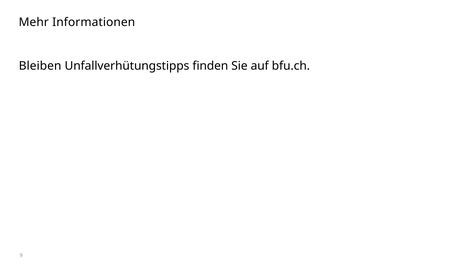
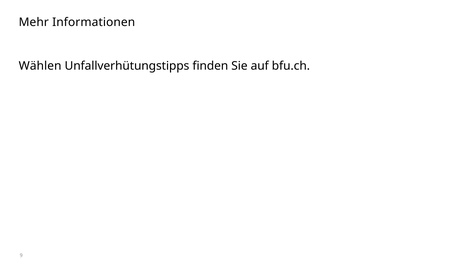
Bleiben: Bleiben -> Wählen
